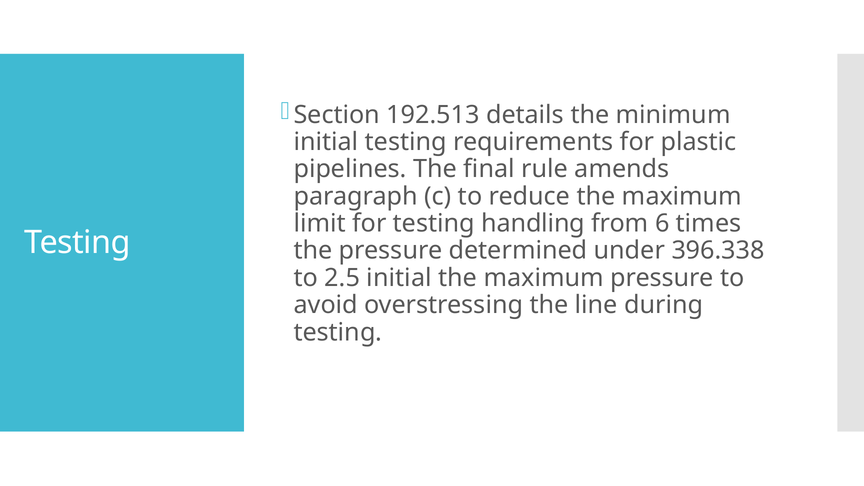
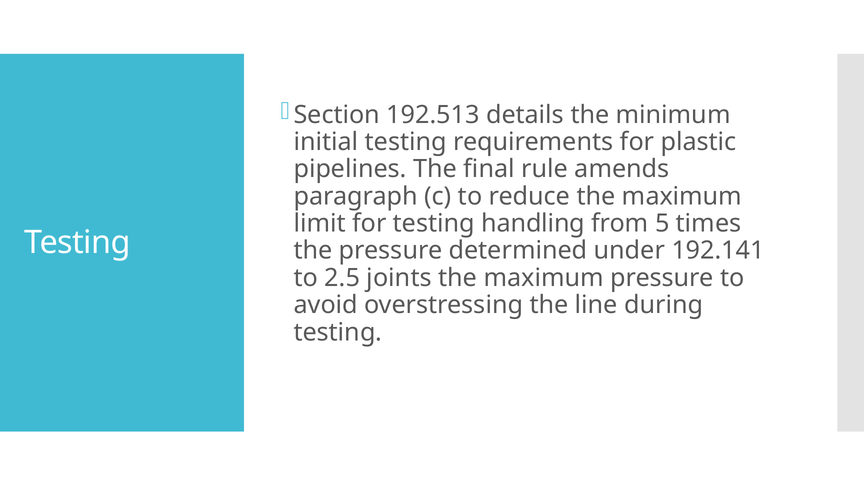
6: 6 -> 5
396.338: 396.338 -> 192.141
2.5 initial: initial -> joints
